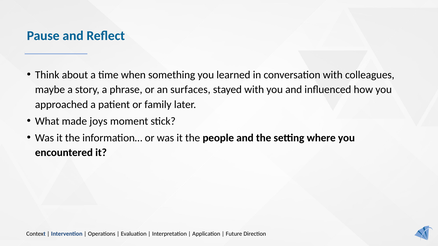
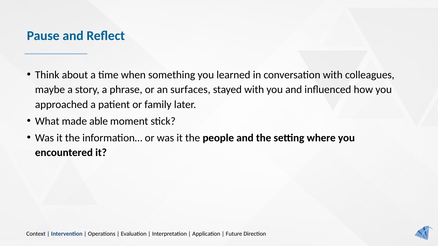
joys: joys -> able
